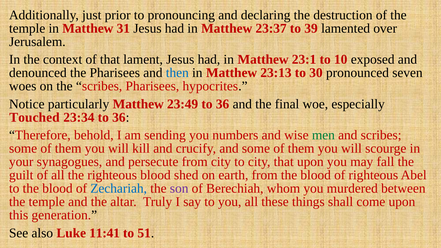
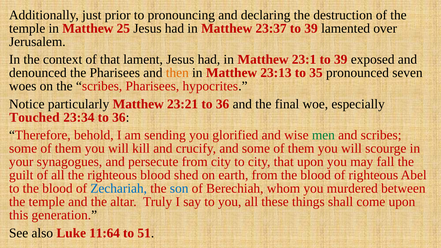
31: 31 -> 25
23:1 to 10: 10 -> 39
then colour: blue -> orange
30: 30 -> 35
23:49: 23:49 -> 23:21
numbers: numbers -> glorified
son colour: purple -> blue
11:41: 11:41 -> 11:64
